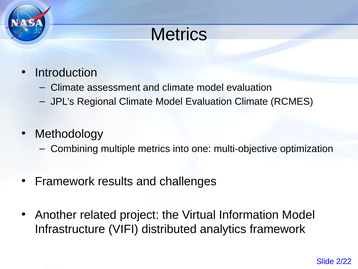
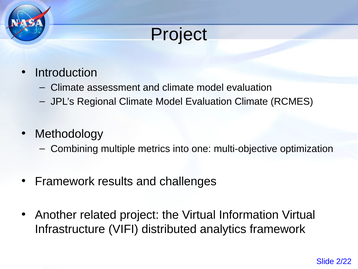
Metrics at (179, 34): Metrics -> Project
Information Model: Model -> Virtual
